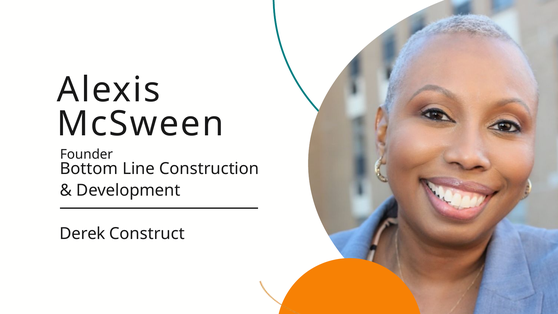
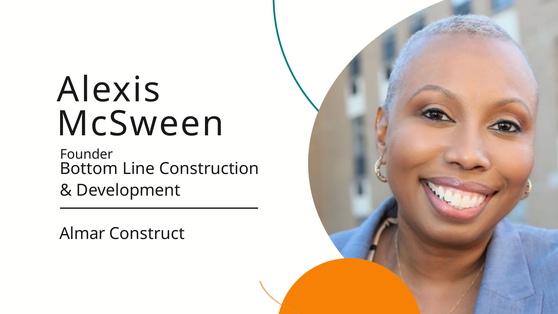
Derek: Derek -> Almar
